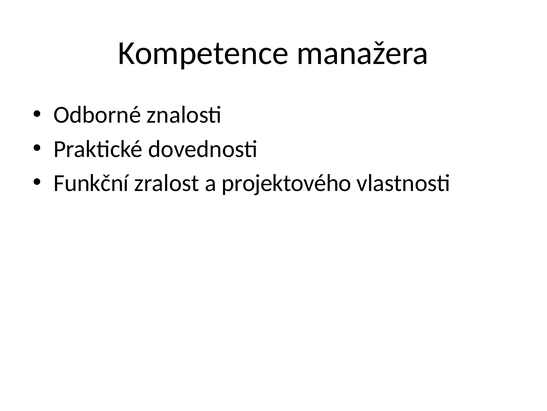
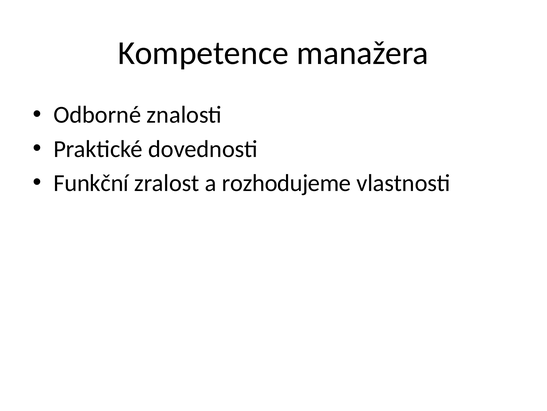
projektového: projektového -> rozhodujeme
